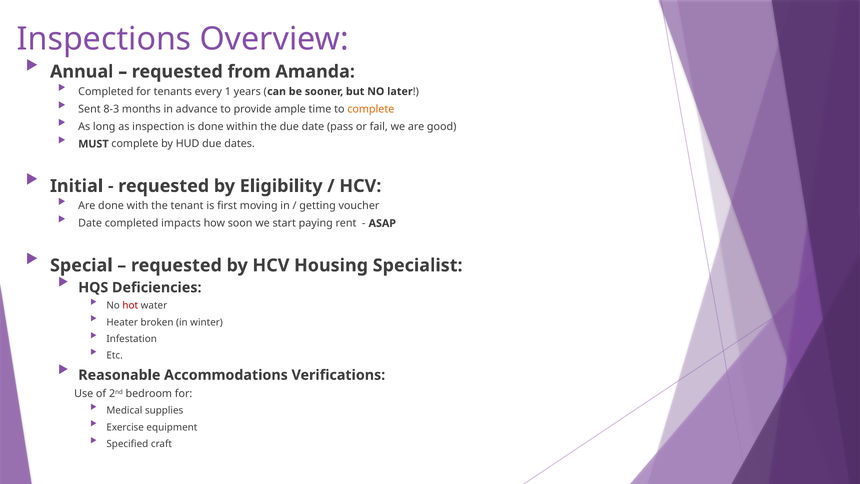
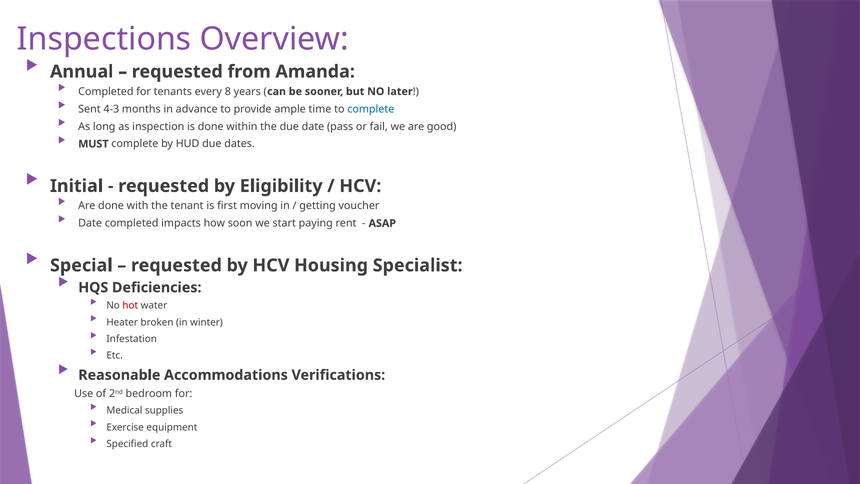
1: 1 -> 8
8-3: 8-3 -> 4-3
complete at (371, 109) colour: orange -> blue
